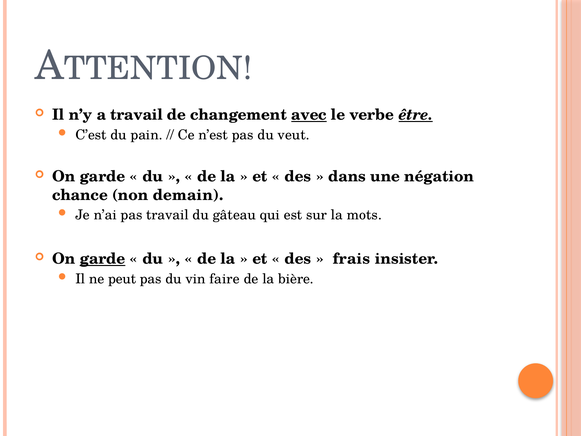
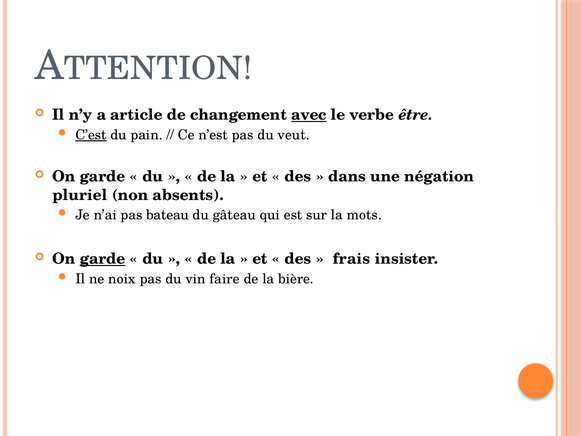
a travail: travail -> article
être underline: present -> none
C’est underline: none -> present
chance: chance -> pluriel
demain: demain -> absents
pas travail: travail -> bateau
peut: peut -> noix
